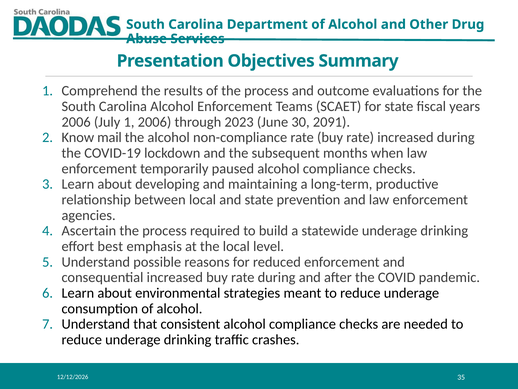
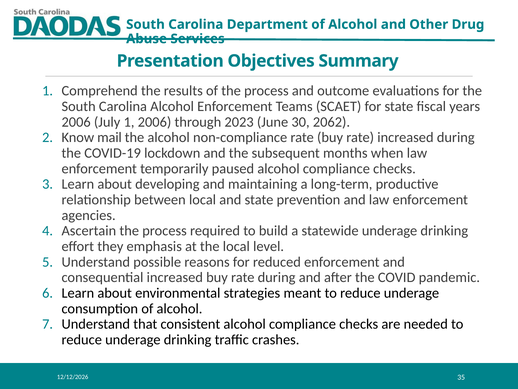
2091: 2091 -> 2062
best: best -> they
